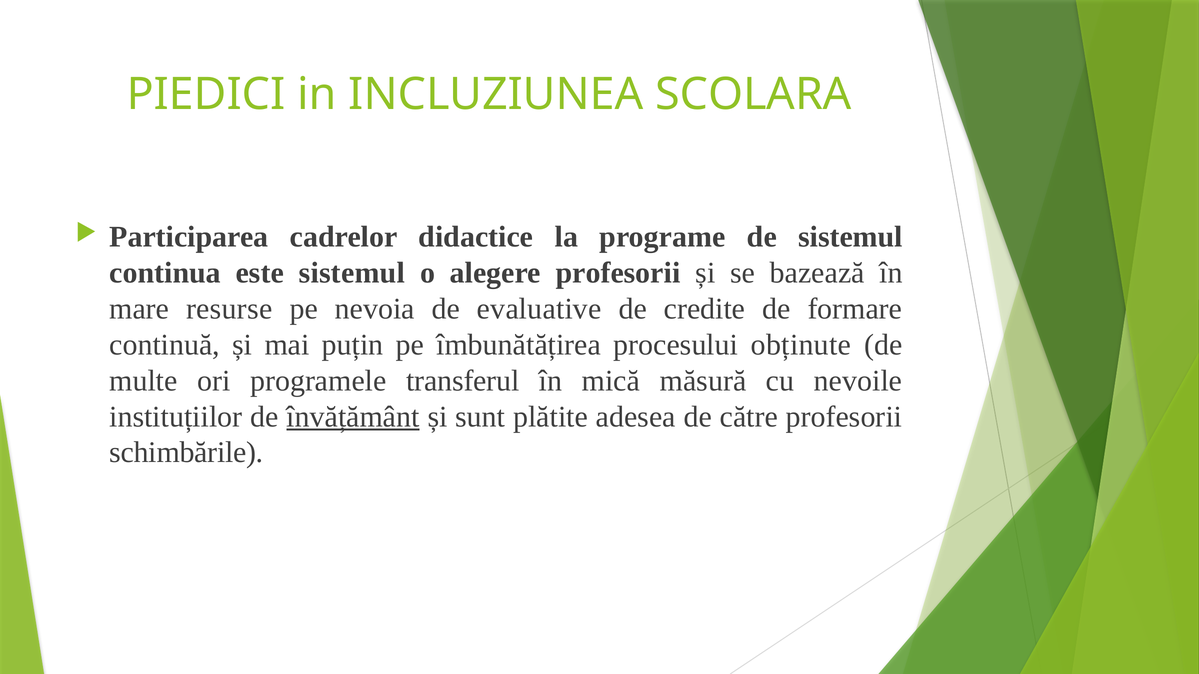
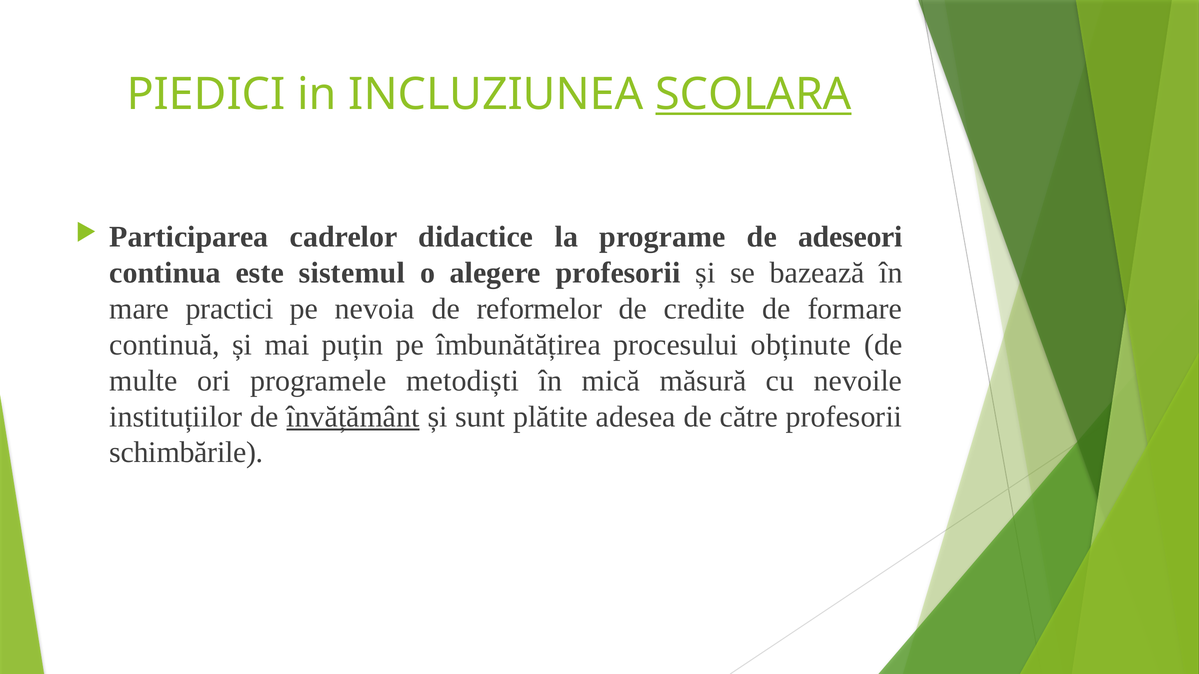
SCOLARA underline: none -> present
de sistemul: sistemul -> adeseori
resurse: resurse -> practici
evaluative: evaluative -> reformelor
transferul: transferul -> metodiști
